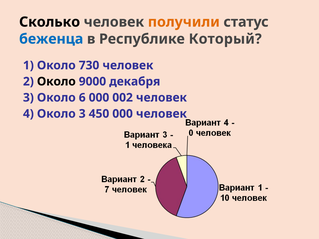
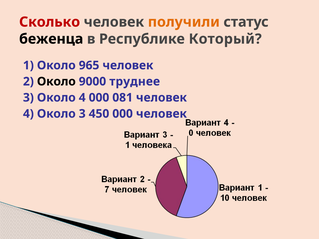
Сколько colour: black -> red
беженца colour: blue -> black
730: 730 -> 965
декабря: декабря -> труднее
Около 6: 6 -> 4
002: 002 -> 081
